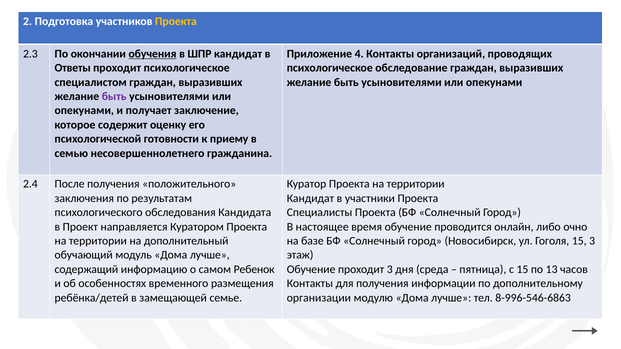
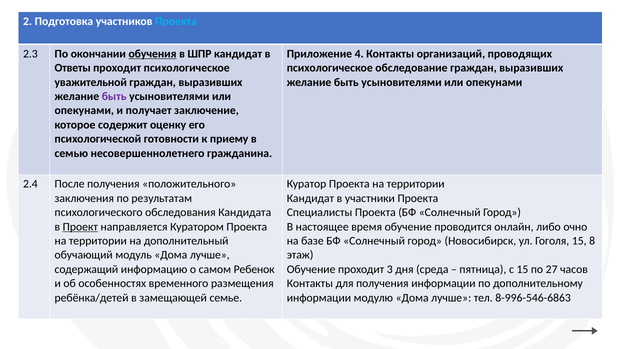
Проекта at (176, 21) colour: yellow -> light blue
специалистом: специалистом -> уважительной
Проект underline: none -> present
15 3: 3 -> 8
13: 13 -> 27
организации at (319, 298): организации -> информации
